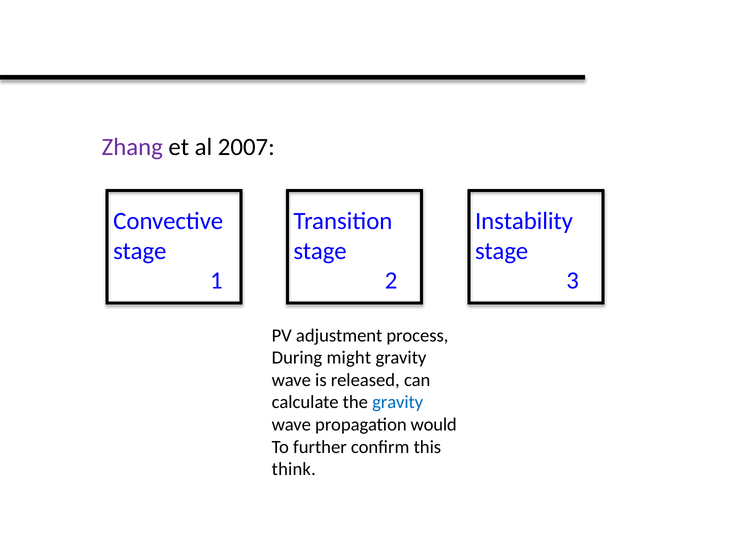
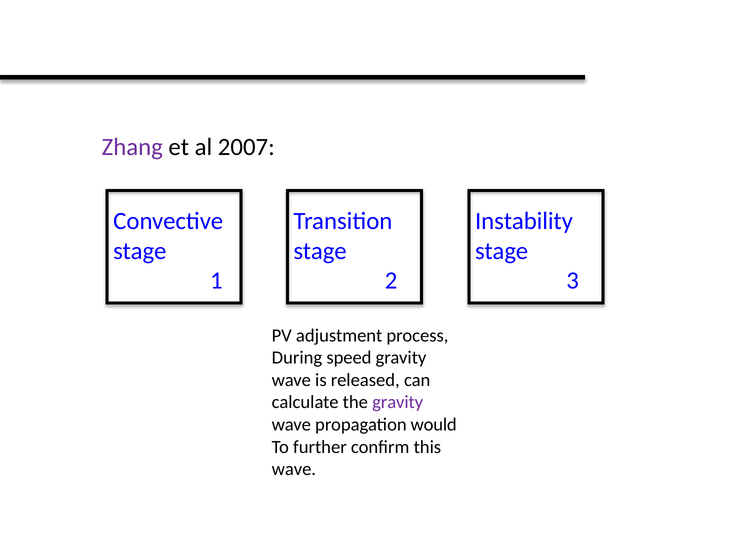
might: might -> speed
gravity at (398, 403) colour: blue -> purple
think at (294, 470): think -> wave
